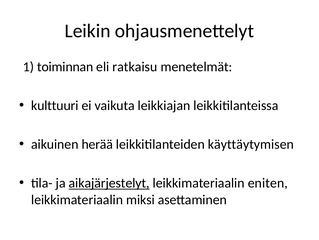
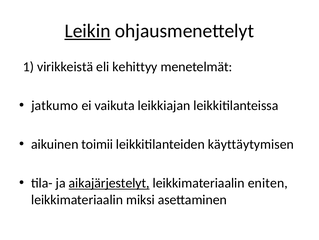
Leikin underline: none -> present
toiminnan: toiminnan -> virikkeistä
ratkaisu: ratkaisu -> kehittyy
kulttuuri: kulttuuri -> jatkumo
herää: herää -> toimii
